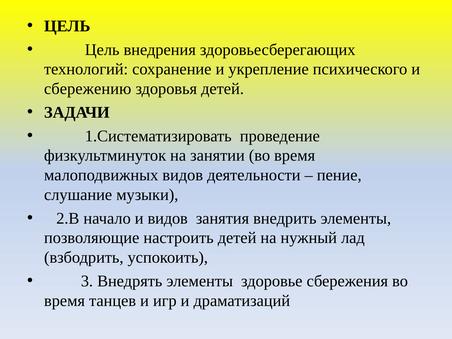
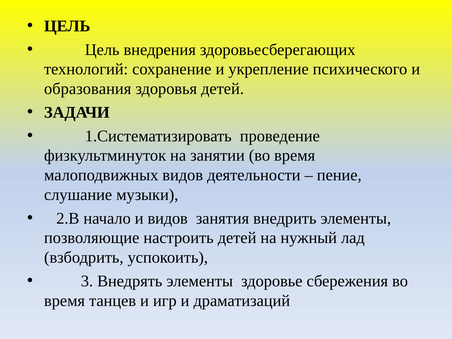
сбережению: сбережению -> образования
